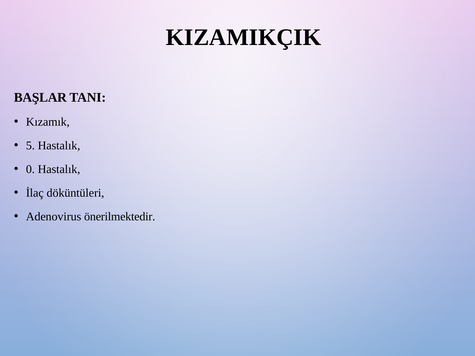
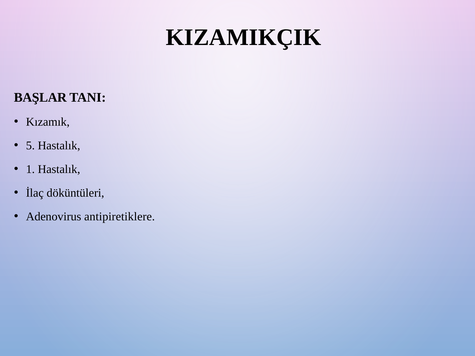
0: 0 -> 1
önerilmektedir: önerilmektedir -> antipiretiklere
